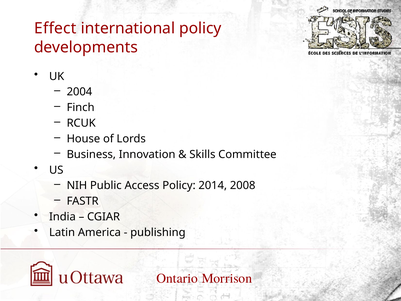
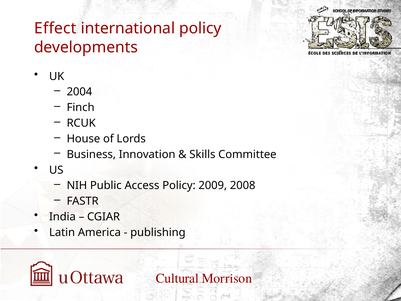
2014: 2014 -> 2009
Ontario: Ontario -> Cultural
